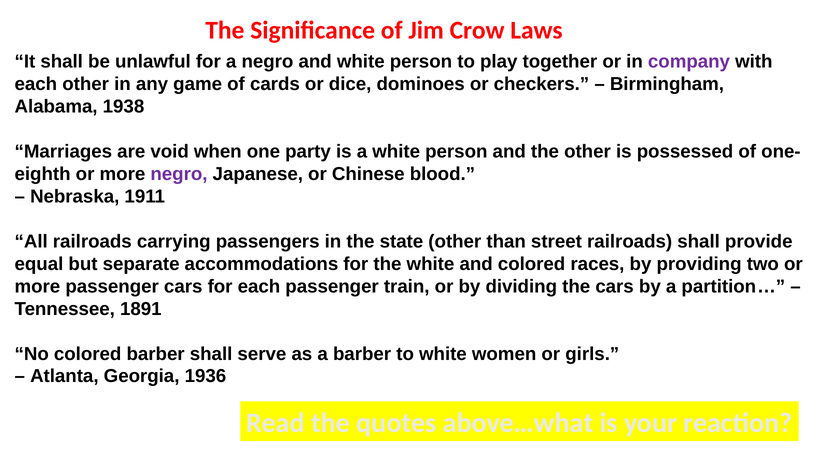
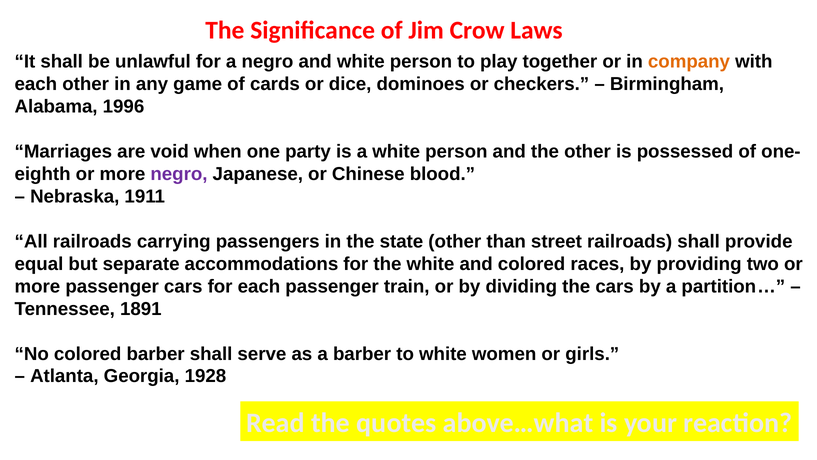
company colour: purple -> orange
1938: 1938 -> 1996
1936: 1936 -> 1928
